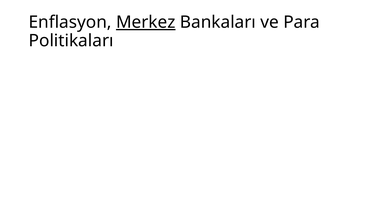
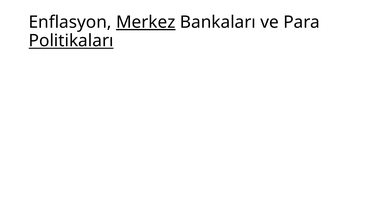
Politikaları underline: none -> present
